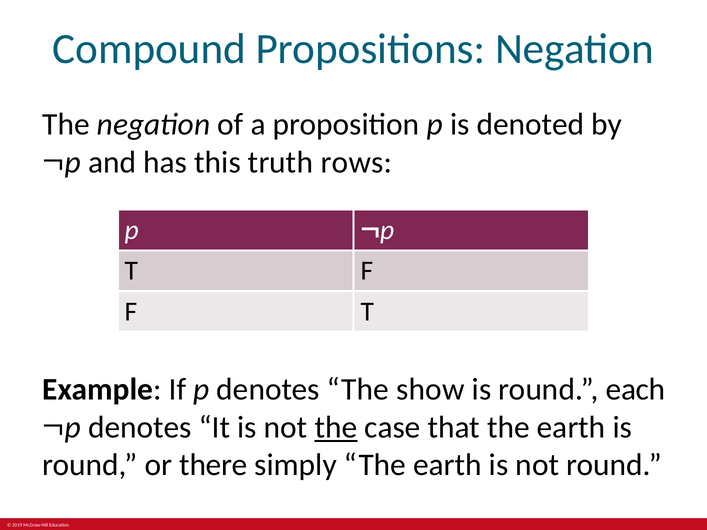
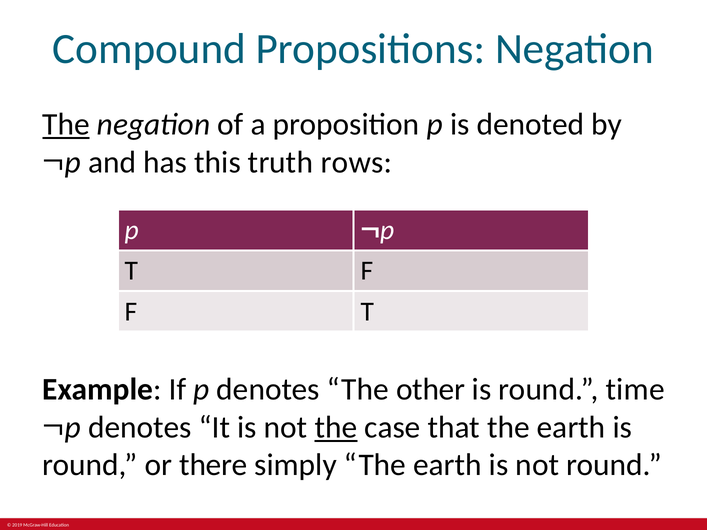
The at (66, 125) underline: none -> present
show: show -> other
each: each -> time
